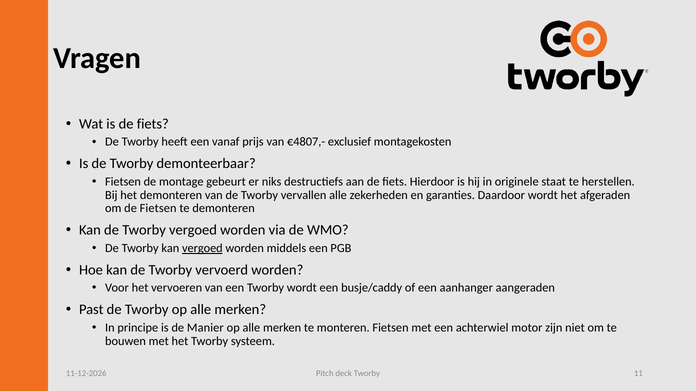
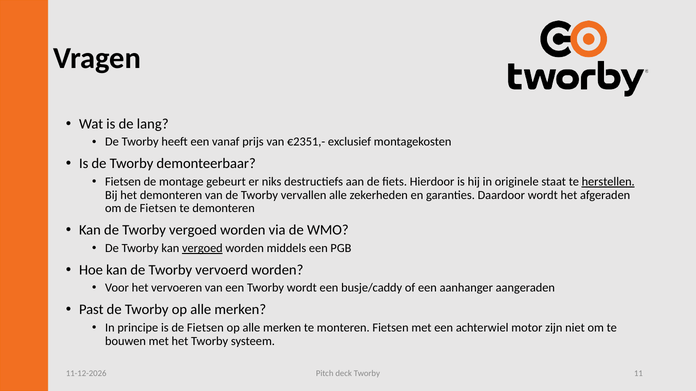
is de fiets: fiets -> lang
€4807,-: €4807,- -> €2351,-
herstellen underline: none -> present
is de Manier: Manier -> Fietsen
